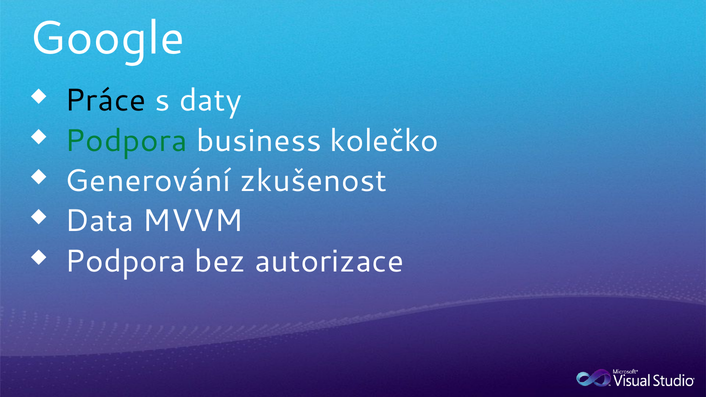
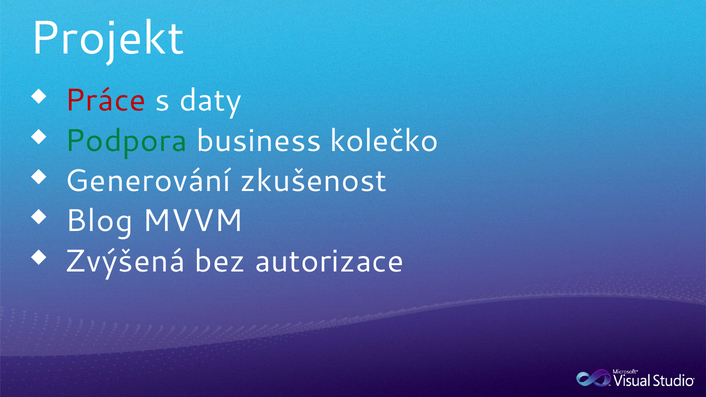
Google: Google -> Projekt
Práce colour: black -> red
Data: Data -> Blog
Podpora at (126, 261): Podpora -> Zvýšená
